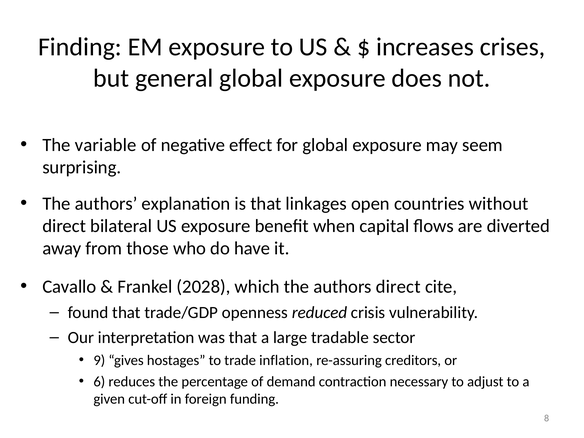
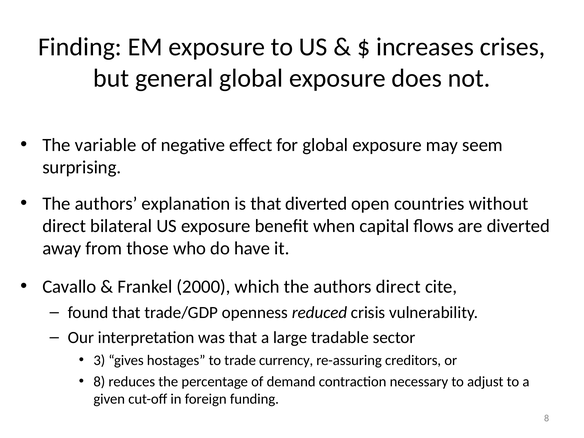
that linkages: linkages -> diverted
2028: 2028 -> 2000
9: 9 -> 3
inflation: inflation -> currency
6 at (99, 382): 6 -> 8
